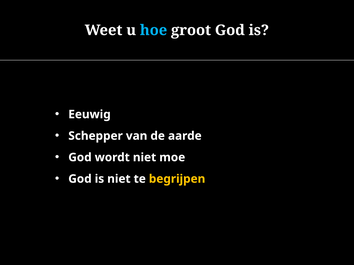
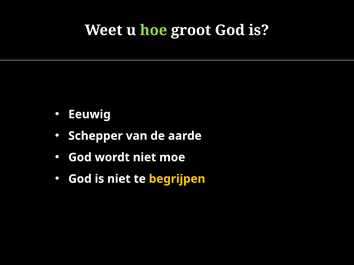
hoe colour: light blue -> light green
